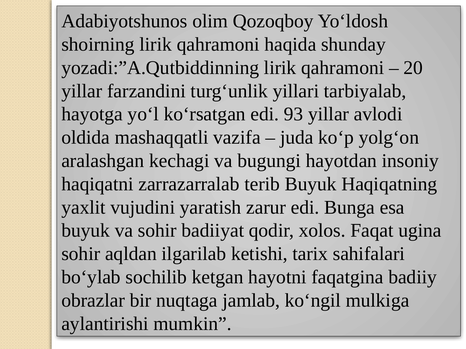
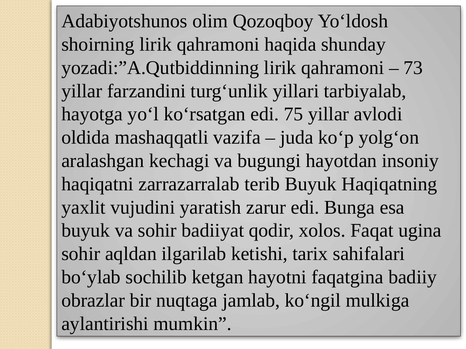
20: 20 -> 73
93: 93 -> 75
